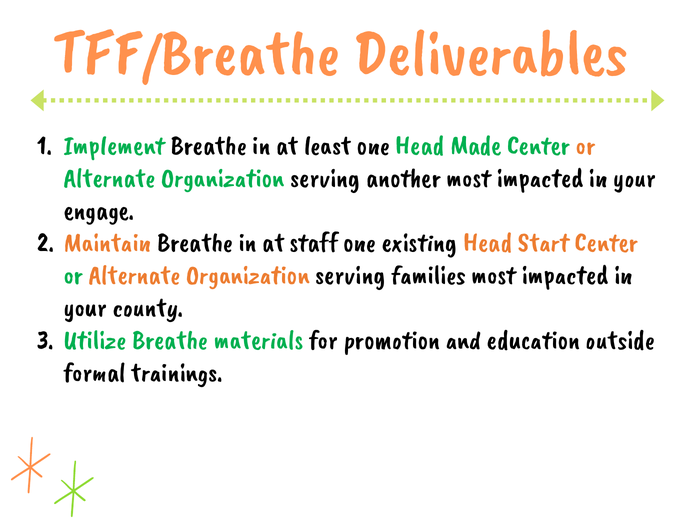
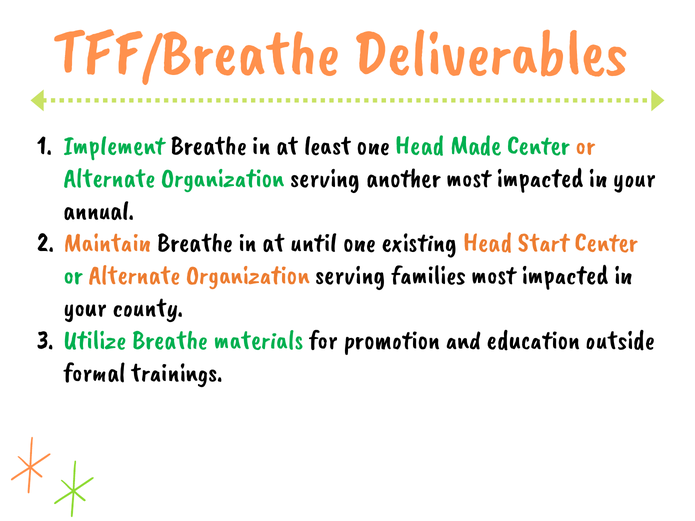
engage: engage -> annual
staff: staff -> until
